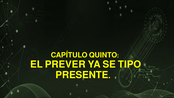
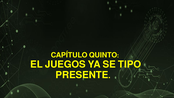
PREVER: PREVER -> JUEGOS
